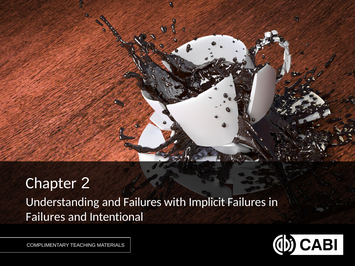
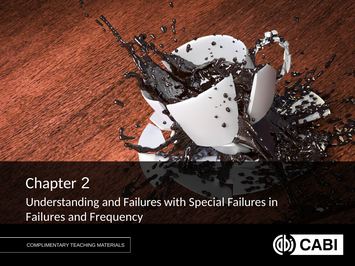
Implicit: Implicit -> Special
Intentional: Intentional -> Frequency
